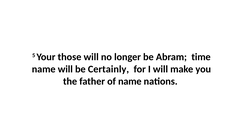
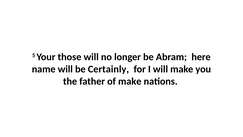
time: time -> here
of name: name -> make
